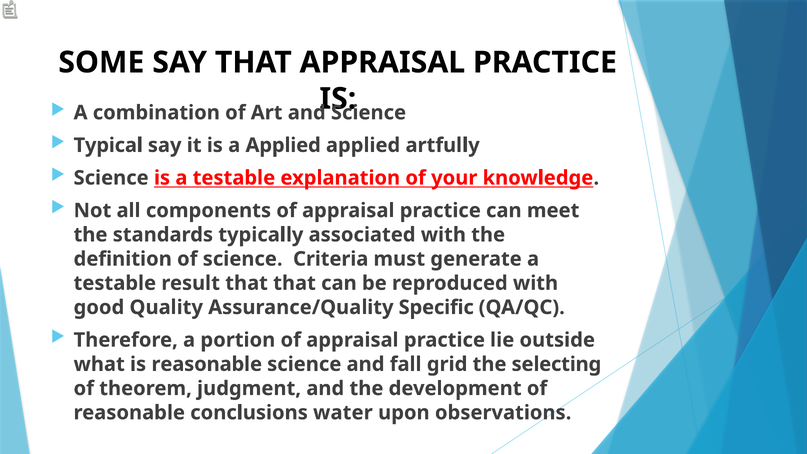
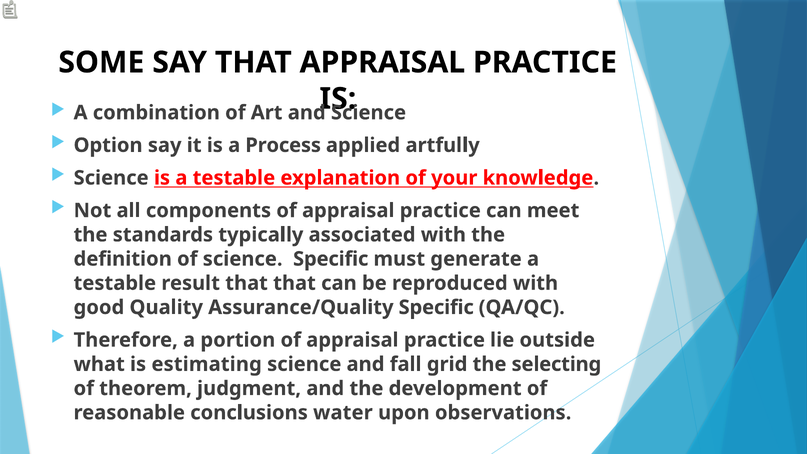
Typical: Typical -> Option
a Applied: Applied -> Process
science Criteria: Criteria -> Specific
is reasonable: reasonable -> estimating
